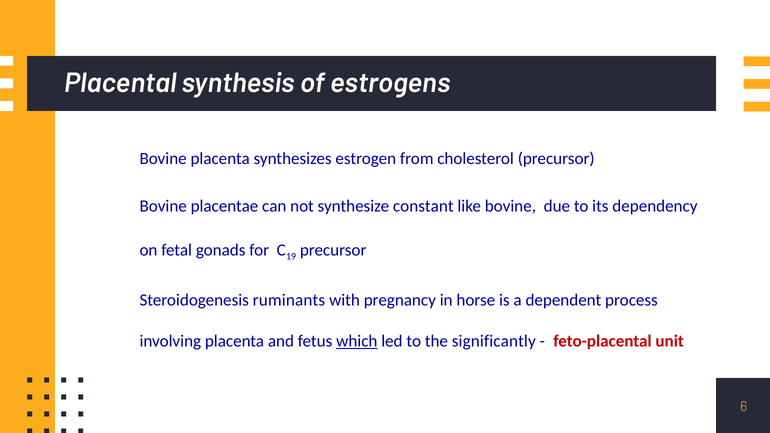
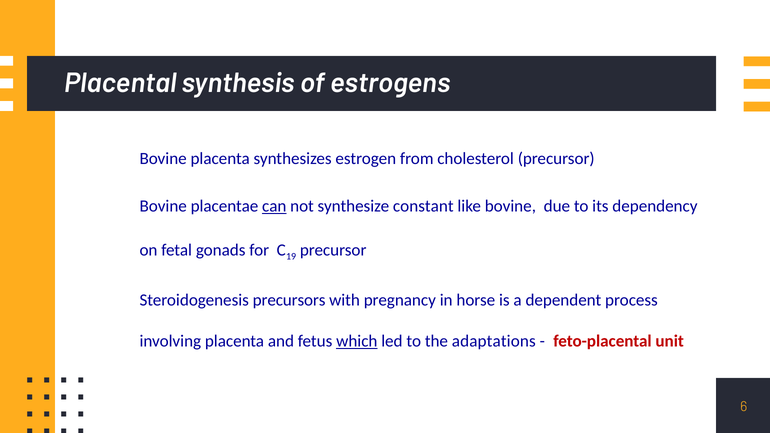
can underline: none -> present
ruminants: ruminants -> precursors
significantly: significantly -> adaptations
